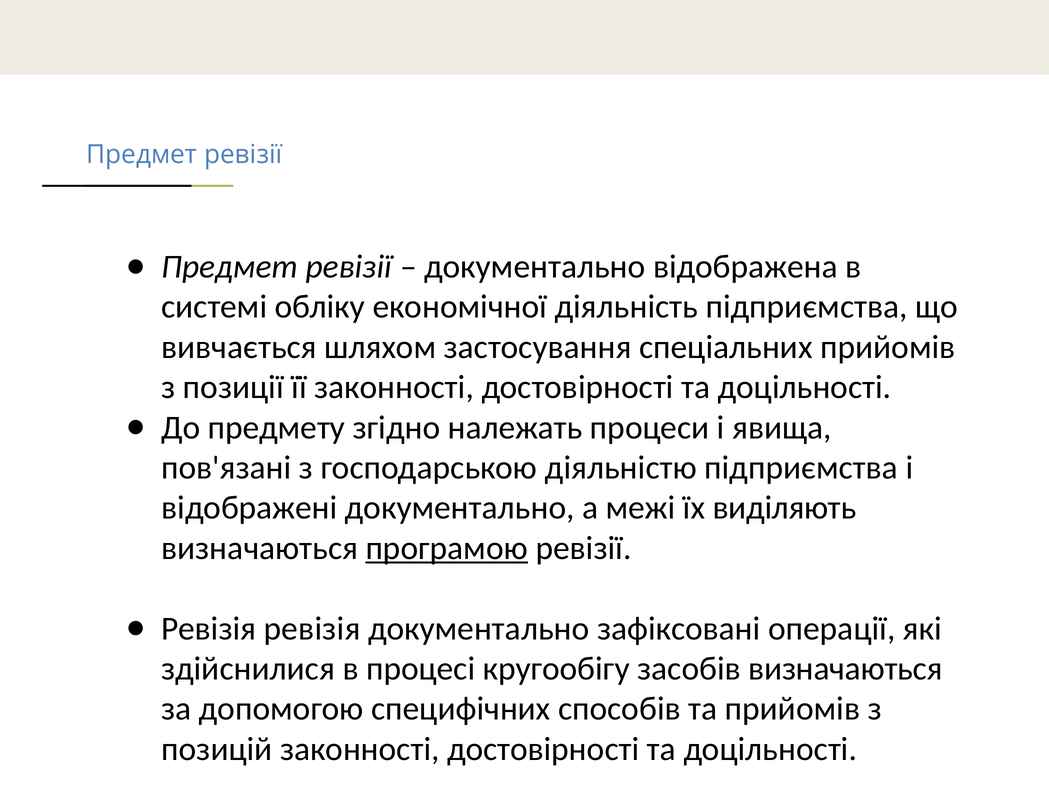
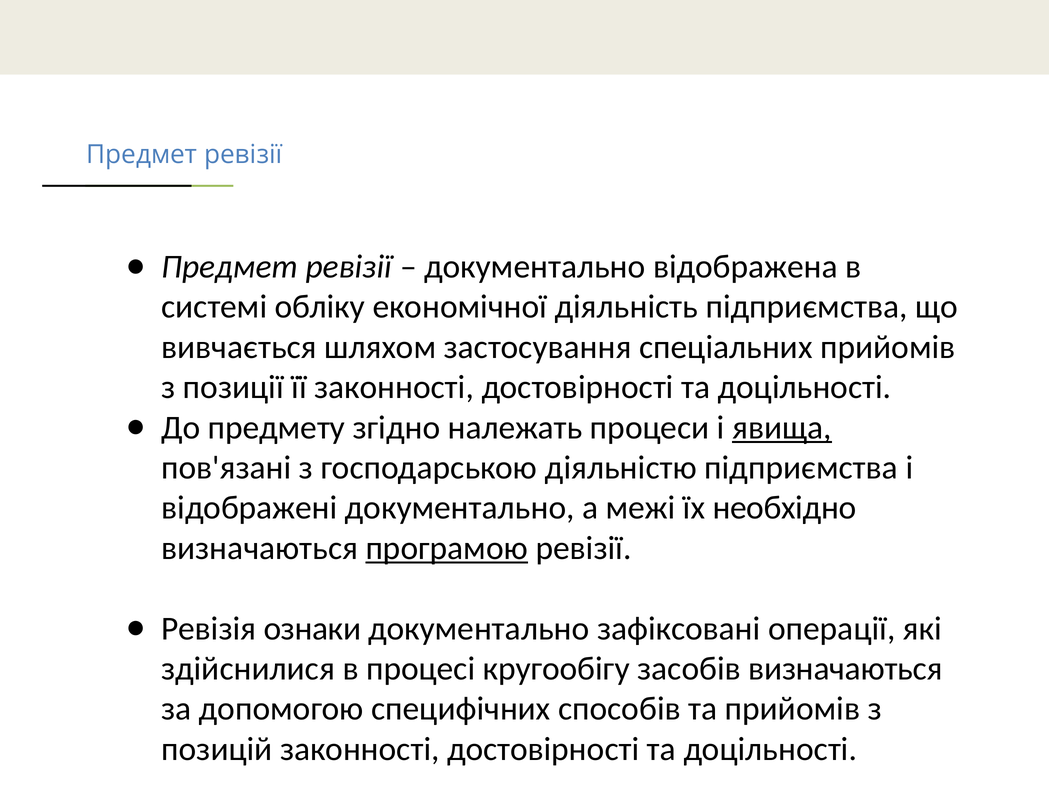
явища underline: none -> present
виділяють: виділяють -> необхідно
Ревізія ревізія: ревізія -> ознаки
